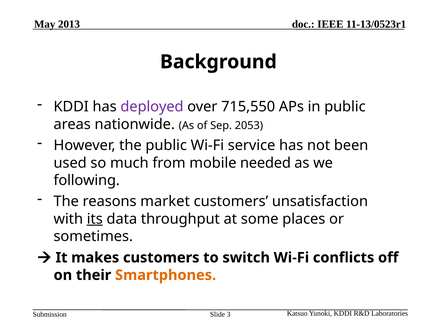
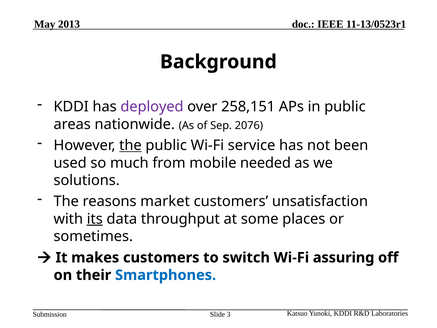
715,550: 715,550 -> 258,151
2053: 2053 -> 2076
the at (130, 145) underline: none -> present
following: following -> solutions
conflicts: conflicts -> assuring
Smartphones colour: orange -> blue
